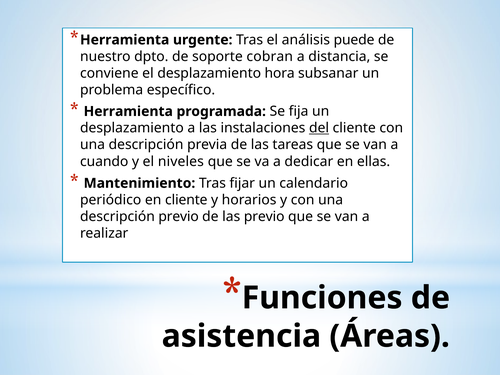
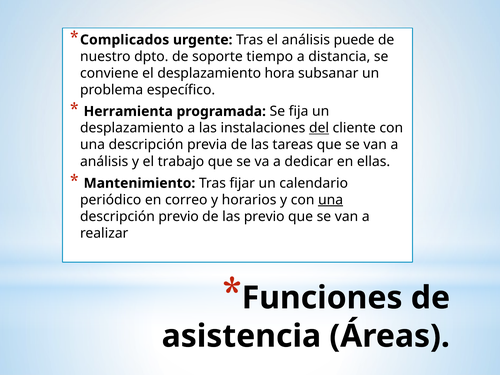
Herramienta at (125, 40): Herramienta -> Complicados
cobran: cobran -> tiempo
cuando at (104, 161): cuando -> análisis
niveles: niveles -> trabajo
en cliente: cliente -> correo
una at (331, 200) underline: none -> present
